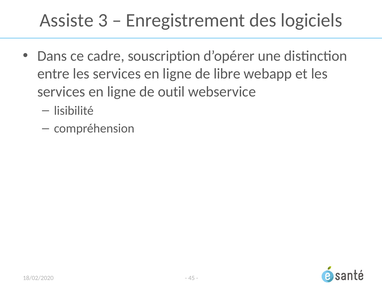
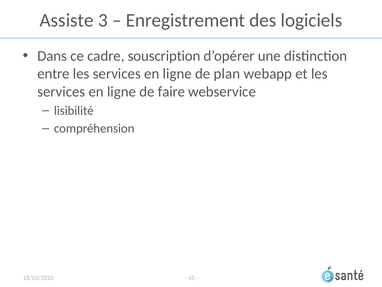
libre: libre -> plan
outil: outil -> faire
